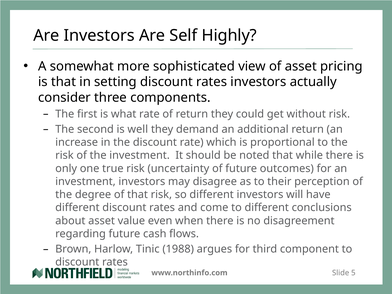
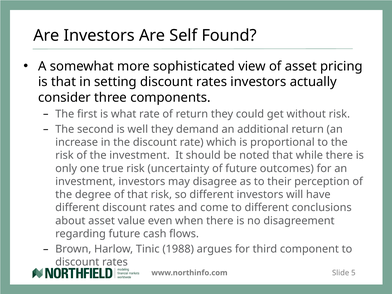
Highly: Highly -> Found
